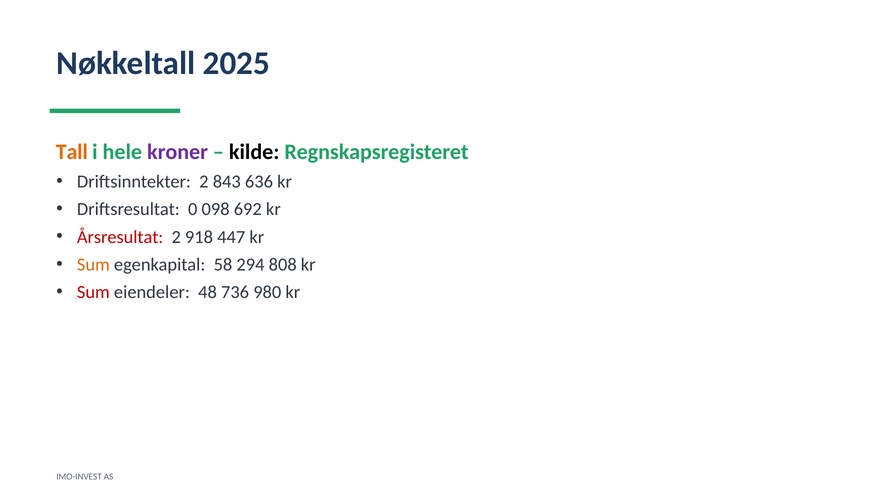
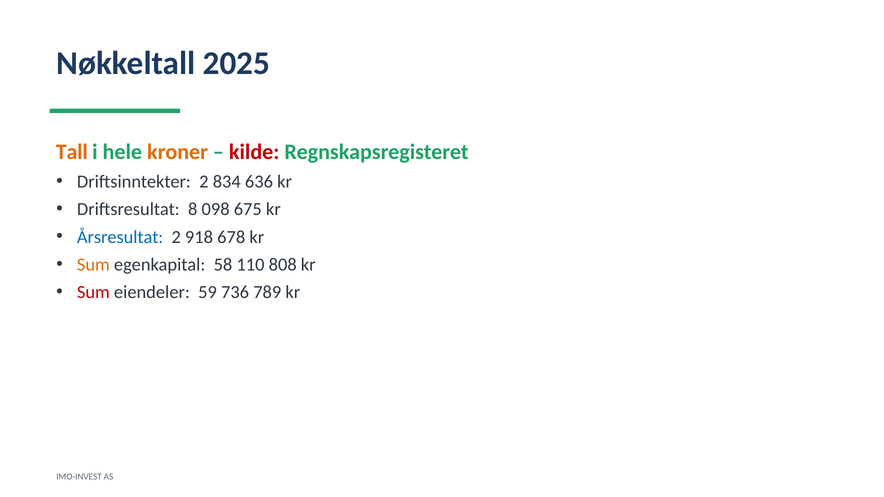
kroner colour: purple -> orange
kilde colour: black -> red
843: 843 -> 834
0: 0 -> 8
692: 692 -> 675
Årsresultat colour: red -> blue
447: 447 -> 678
294: 294 -> 110
48: 48 -> 59
980: 980 -> 789
